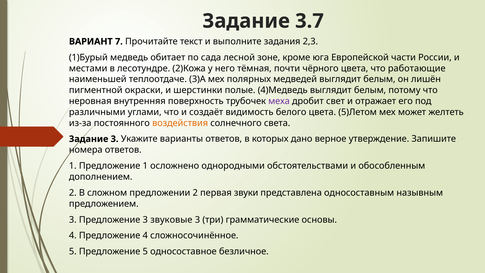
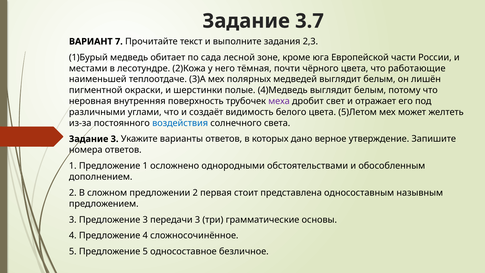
воздействия colour: orange -> blue
звуки: звуки -> стоит
звуковые: звуковые -> передачи
